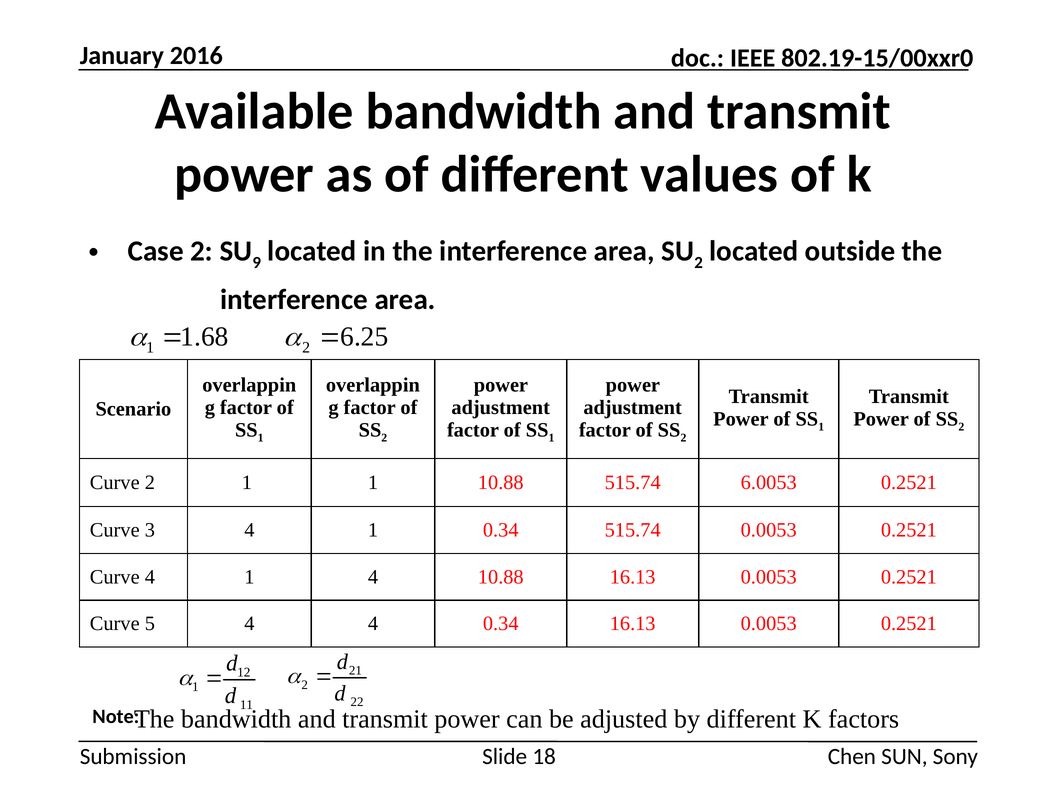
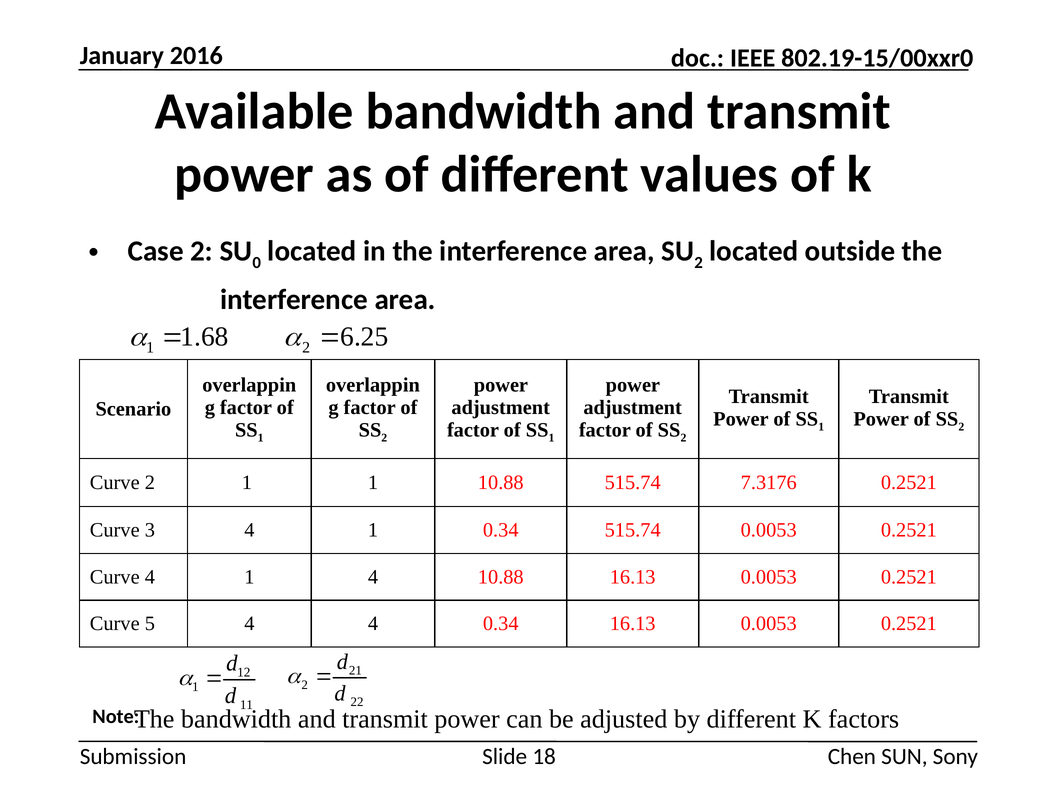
9: 9 -> 0
6.0053: 6.0053 -> 7.3176
